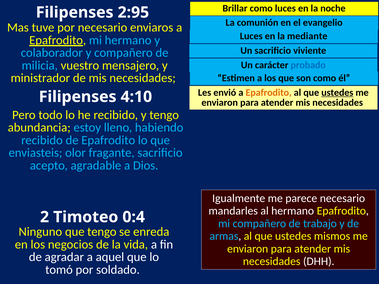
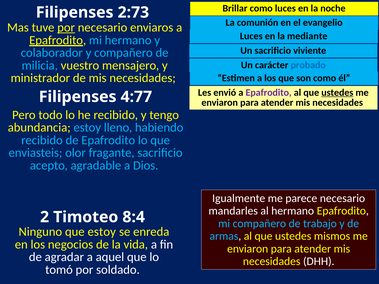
2:95: 2:95 -> 2:73
por at (66, 28) underline: none -> present
Epafrodito at (269, 93) colour: orange -> purple
4:10: 4:10 -> 4:77
0:4: 0:4 -> 8:4
que tengo: tengo -> estoy
